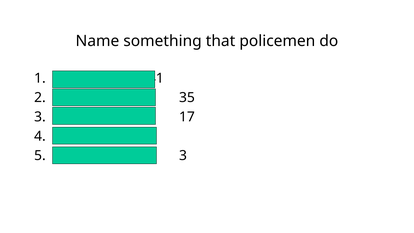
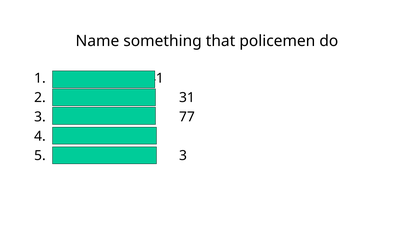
35: 35 -> 31
17: 17 -> 77
